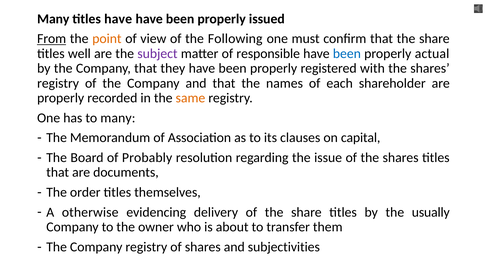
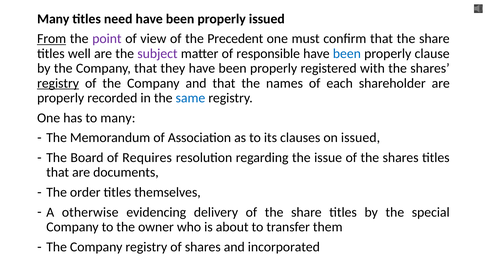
titles have: have -> need
point colour: orange -> purple
Following: Following -> Precedent
actual: actual -> clause
registry at (58, 83) underline: none -> present
same colour: orange -> blue
on capital: capital -> issued
Probably: Probably -> Requires
usually: usually -> special
subjectivities: subjectivities -> incorporated
